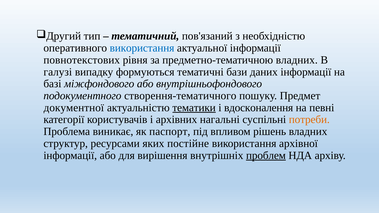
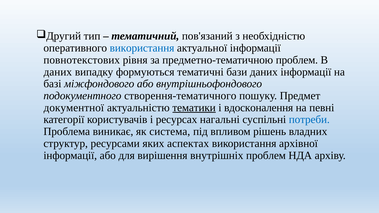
предметно-тематичною владних: владних -> проблем
галузі at (58, 72): галузі -> даних
архівних: архівних -> ресурсах
потреби colour: orange -> blue
паспорт: паспорт -> система
постійне: постійне -> аспектах
проблем at (266, 156) underline: present -> none
